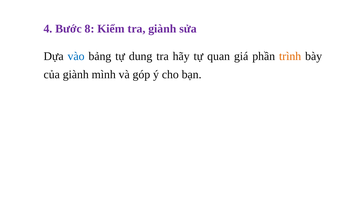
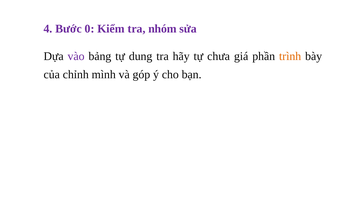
8: 8 -> 0
tra giành: giành -> nhóm
vào colour: blue -> purple
quan: quan -> chưa
của giành: giành -> chỉnh
